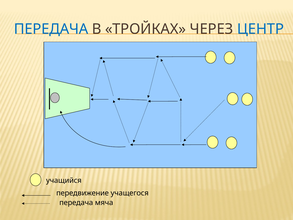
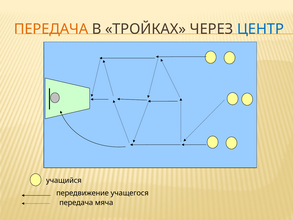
ПЕРЕДАЧА at (51, 29) colour: blue -> orange
